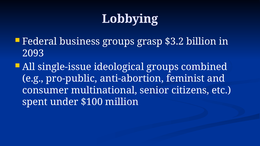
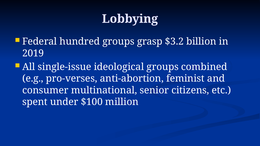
business: business -> hundred
2093: 2093 -> 2019
pro-public: pro-public -> pro-verses
